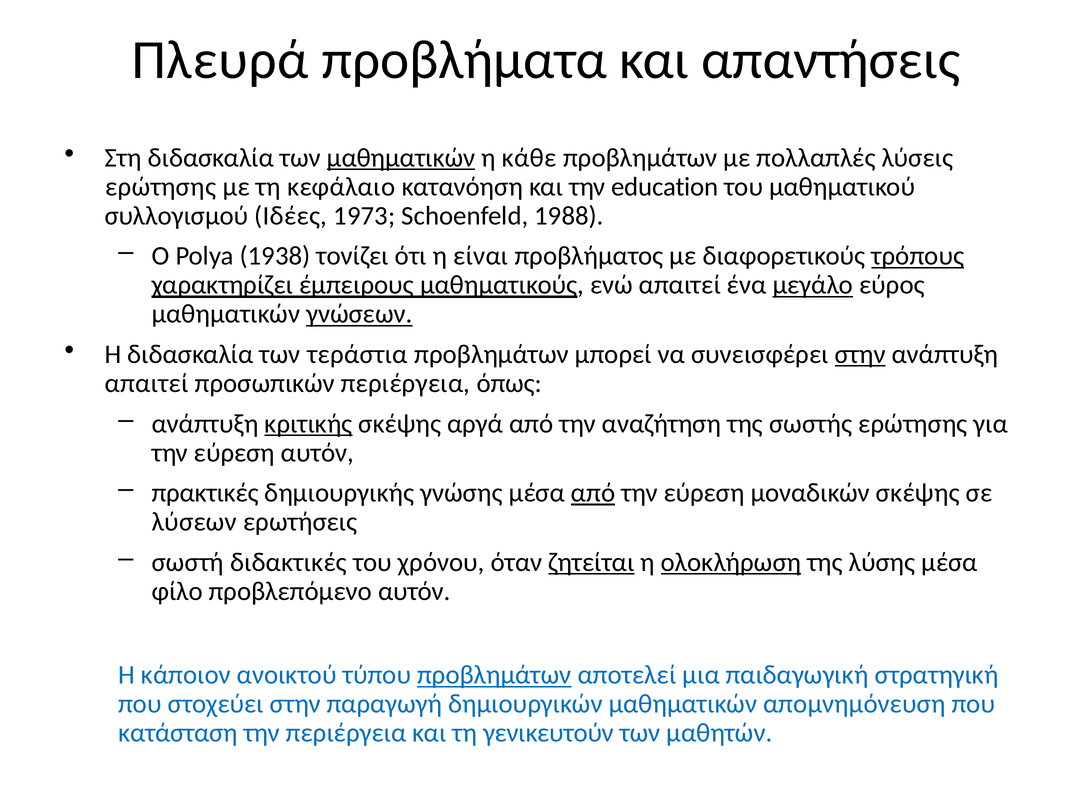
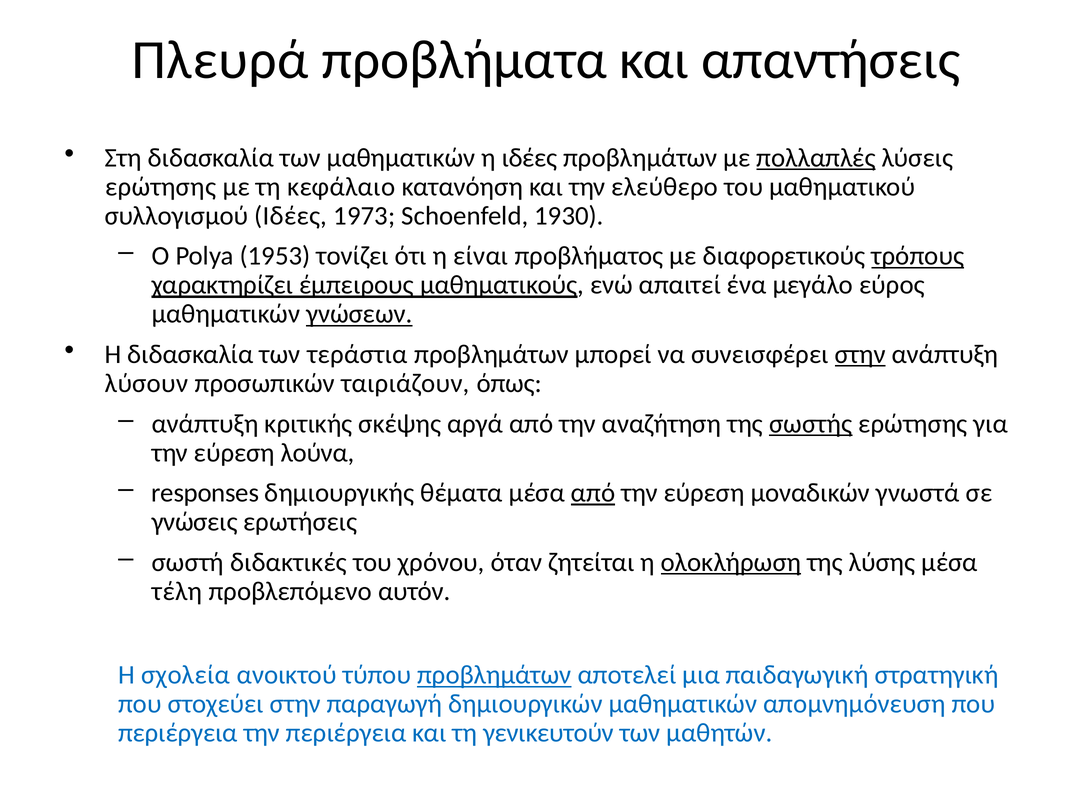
μαθηματικών at (401, 158) underline: present -> none
η κάθε: κάθε -> ιδέες
πολλαπλές underline: none -> present
education: education -> ελεύθερο
1988: 1988 -> 1930
1938: 1938 -> 1953
μεγάλο underline: present -> none
απαιτεί at (147, 383): απαιτεί -> λύσουν
προσωπικών περιέργεια: περιέργεια -> ταιριάζουν
κριτικής underline: present -> none
σωστής underline: none -> present
εύρεση αυτόν: αυτόν -> λούνα
πρακτικές: πρακτικές -> responses
γνώσης: γνώσης -> θέματα
μοναδικών σκέψης: σκέψης -> γνωστά
λύσεων: λύσεων -> γνώσεις
ζητείται underline: present -> none
φίλο: φίλο -> τέλη
κάποιον: κάποιον -> σχολεία
κατάσταση at (178, 733): κατάσταση -> περιέργεια
